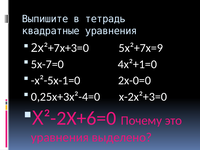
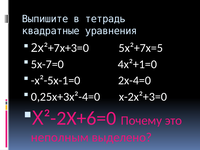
5х²+7х=9: 5х²+7х=9 -> 5х²+7х=5
2х-0=0: 2х-0=0 -> 2х-4=0
уравнения at (60, 137): уравнения -> неполным
